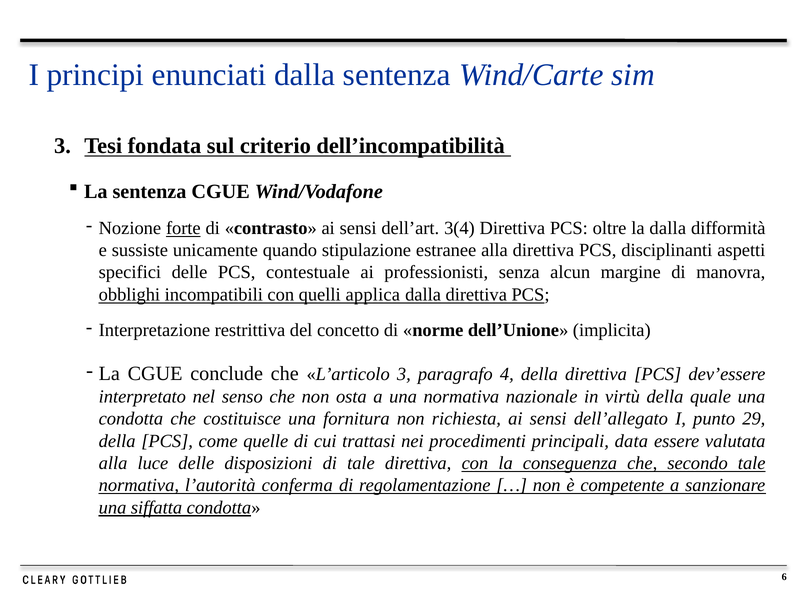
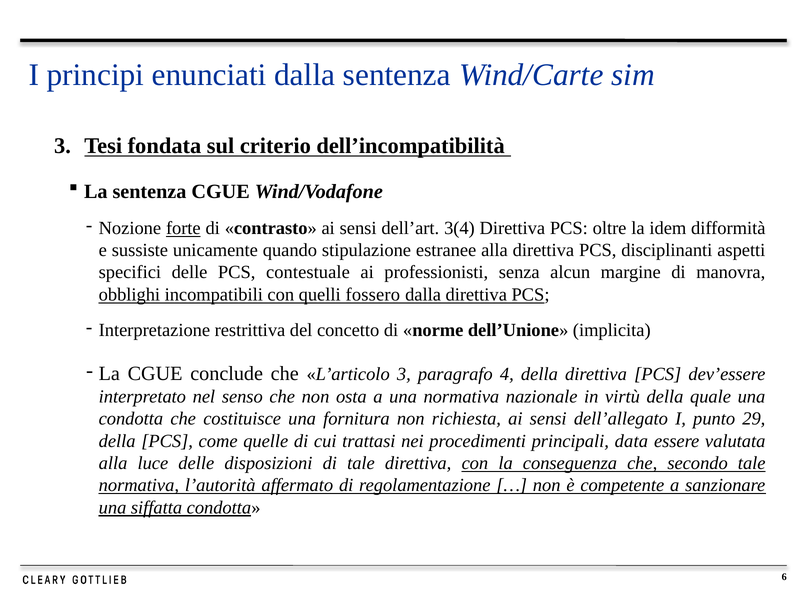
la dalla: dalla -> idem
applica: applica -> fossero
conferma: conferma -> affermato
